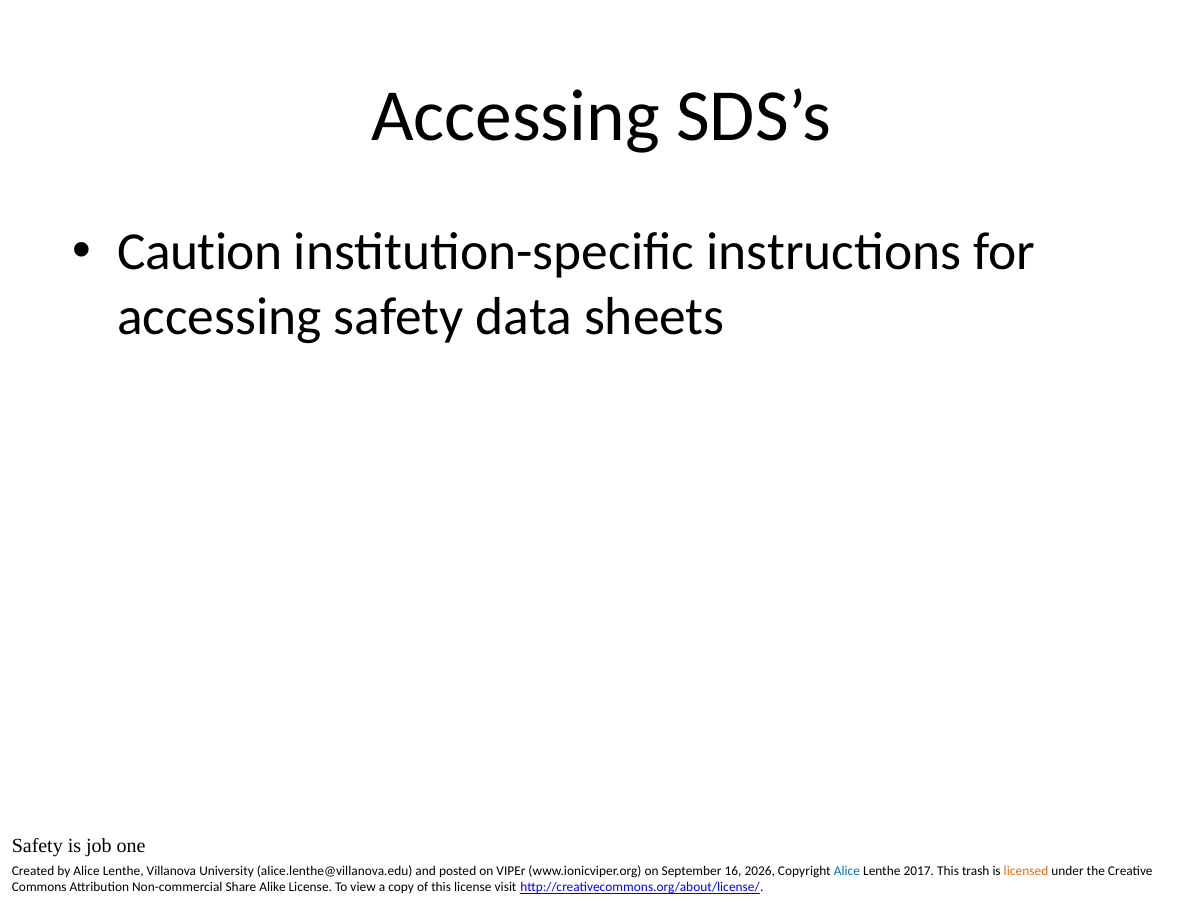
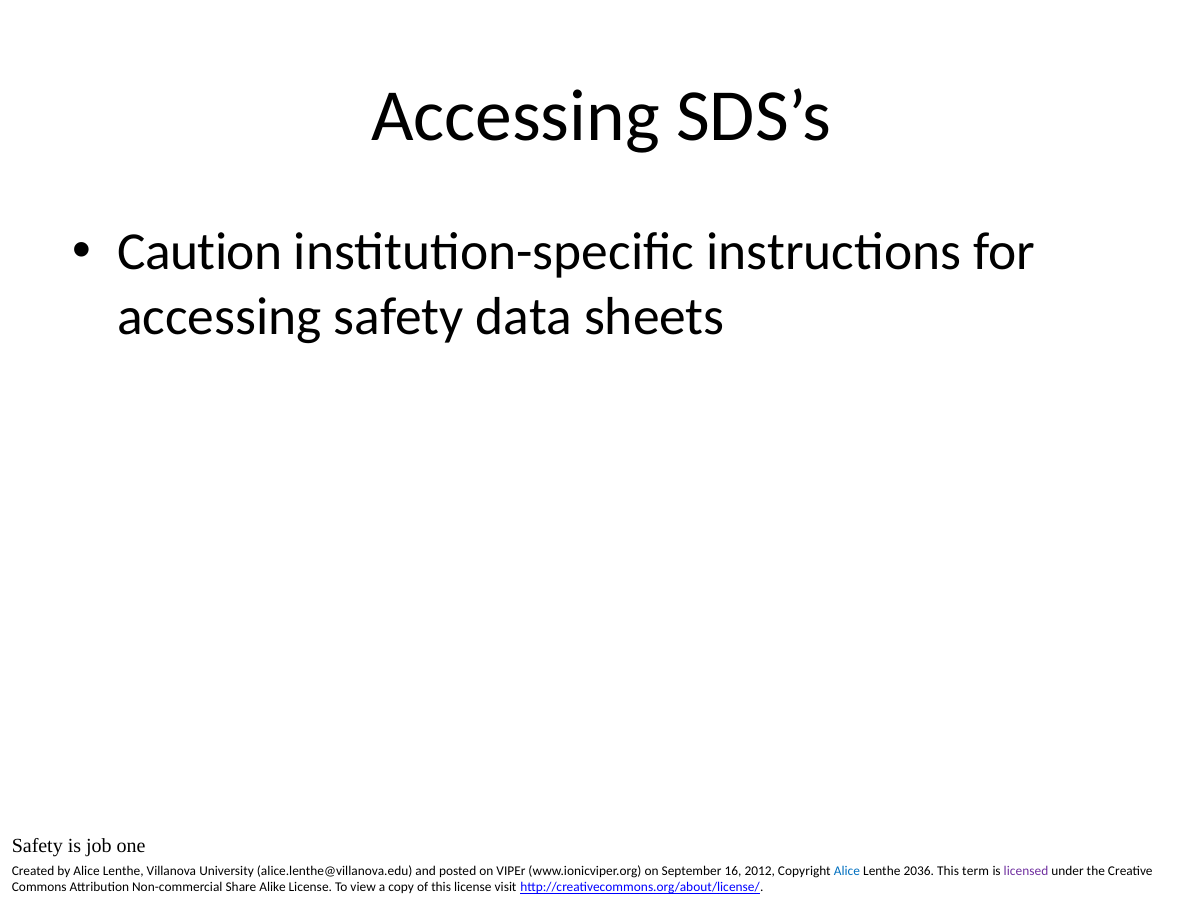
2026: 2026 -> 2012
2017: 2017 -> 2036
trash: trash -> term
licensed colour: orange -> purple
